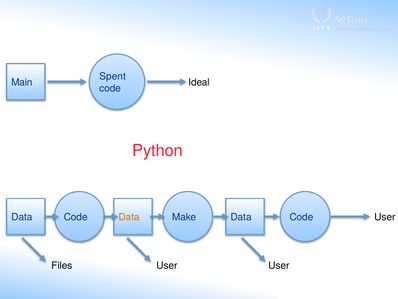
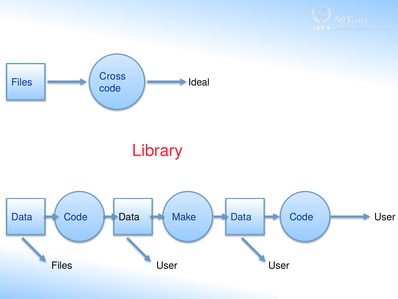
Spent: Spent -> Cross
Main at (22, 82): Main -> Files
Python: Python -> Library
Data at (129, 217) colour: orange -> black
